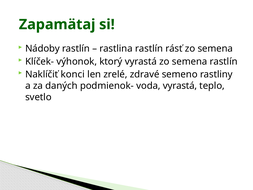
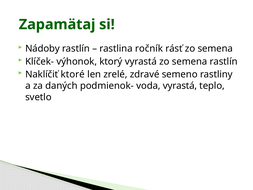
rastlina rastlín: rastlín -> ročník
konci: konci -> ktoré
